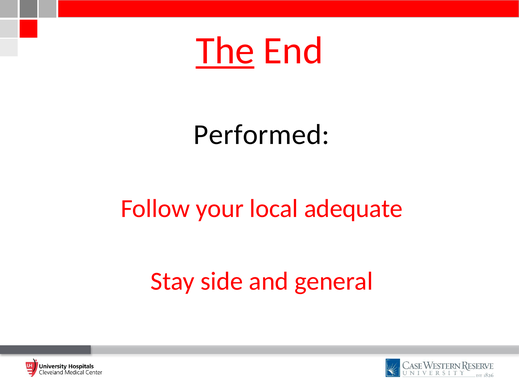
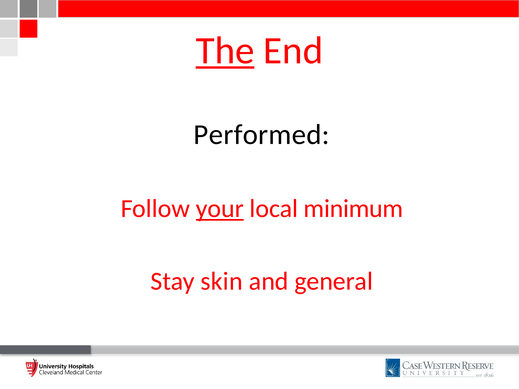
your underline: none -> present
adequate: adequate -> minimum
side: side -> skin
